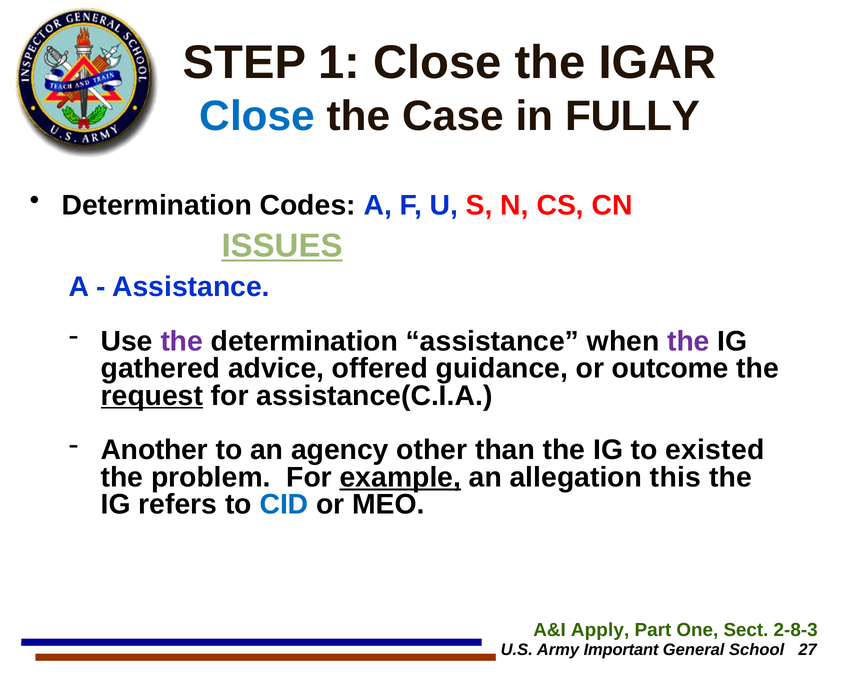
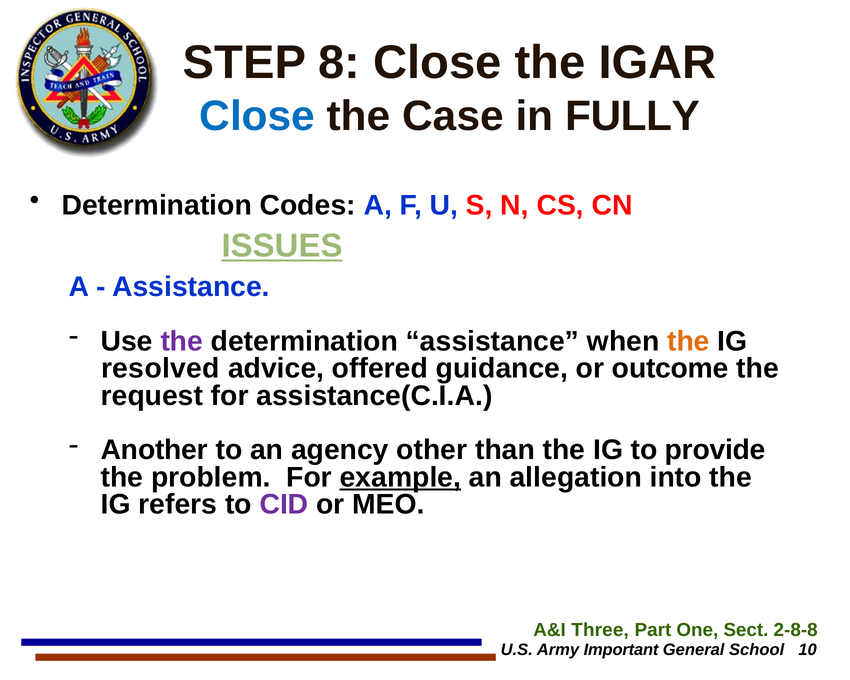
1: 1 -> 8
the at (688, 341) colour: purple -> orange
gathered: gathered -> resolved
request underline: present -> none
existed: existed -> provide
this: this -> into
CID colour: blue -> purple
Apply: Apply -> Three
2-8-3: 2-8-3 -> 2-8-8
27: 27 -> 10
